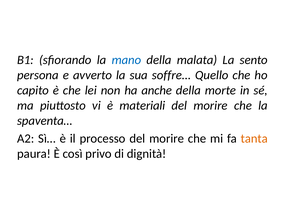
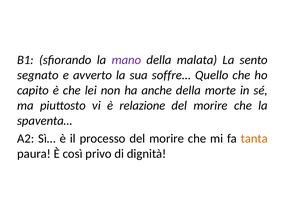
mano colour: blue -> purple
persona: persona -> segnato
materiali: materiali -> relazione
